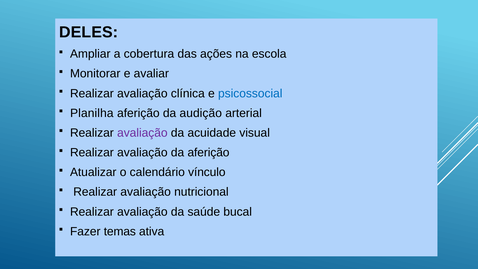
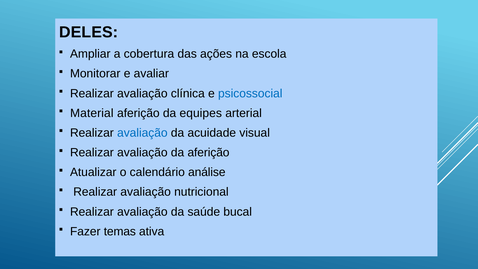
Planilha: Planilha -> Material
audição: audição -> equipes
avaliação at (142, 133) colour: purple -> blue
vínculo: vínculo -> análise
